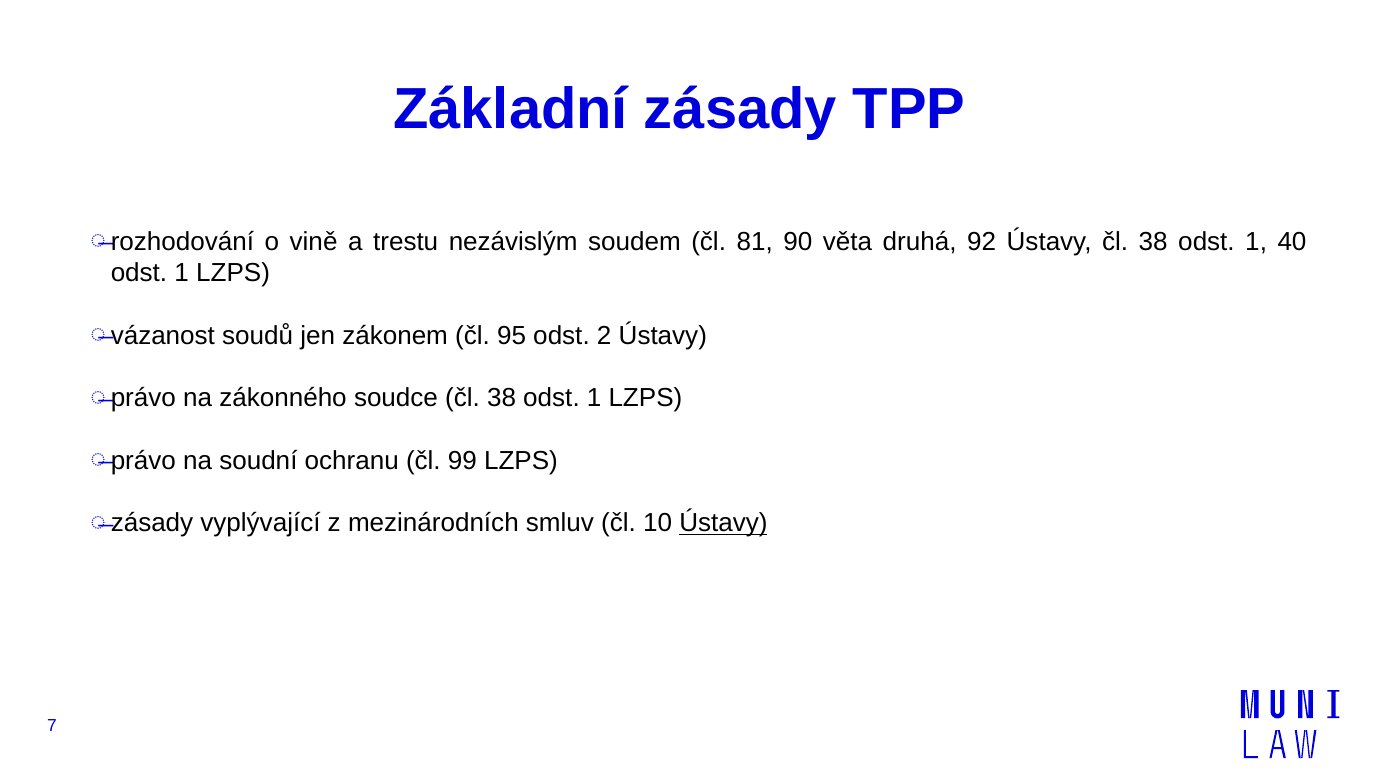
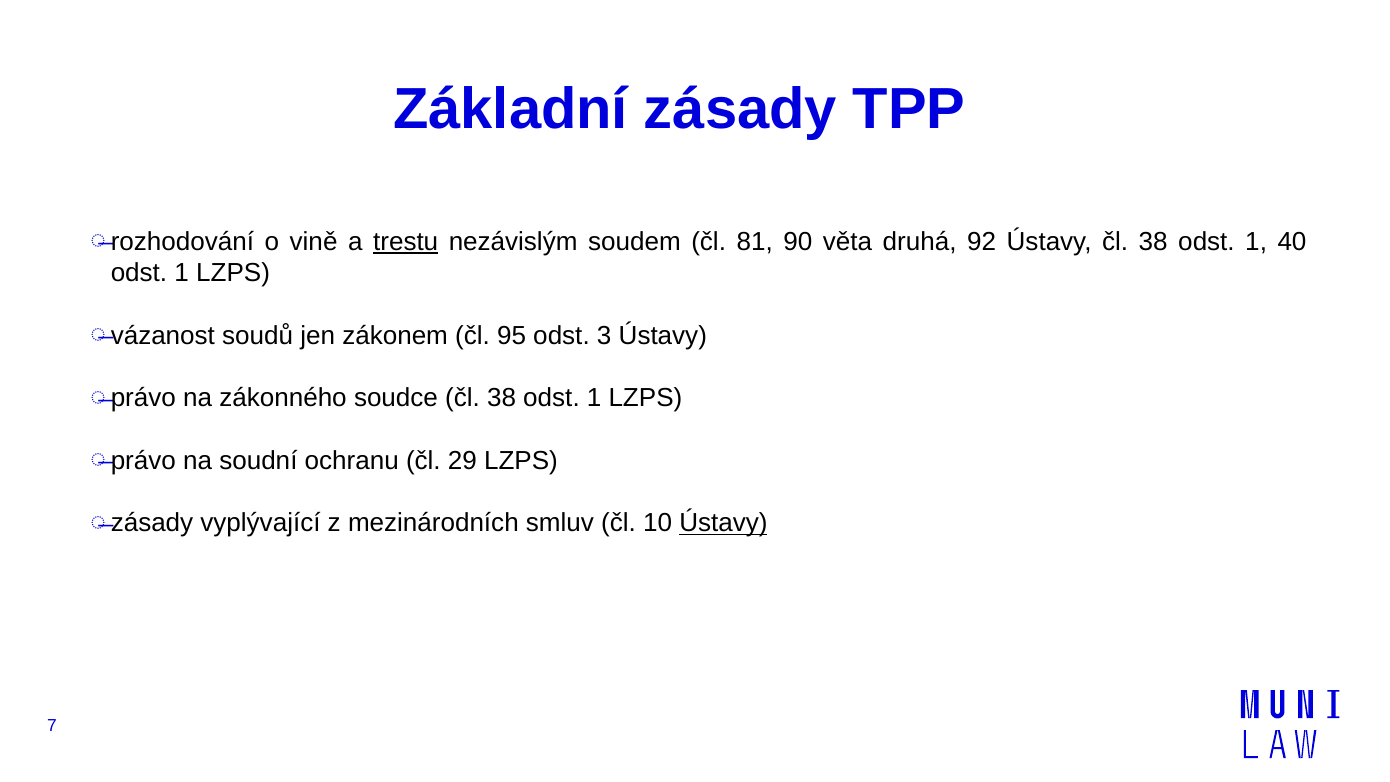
trestu underline: none -> present
2: 2 -> 3
99: 99 -> 29
